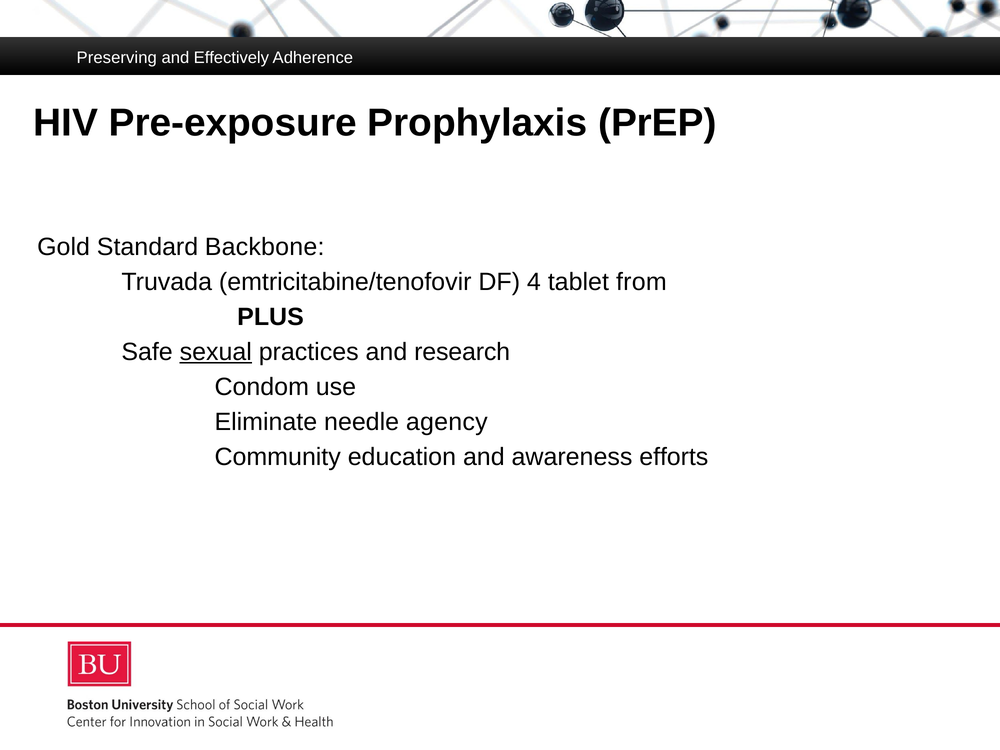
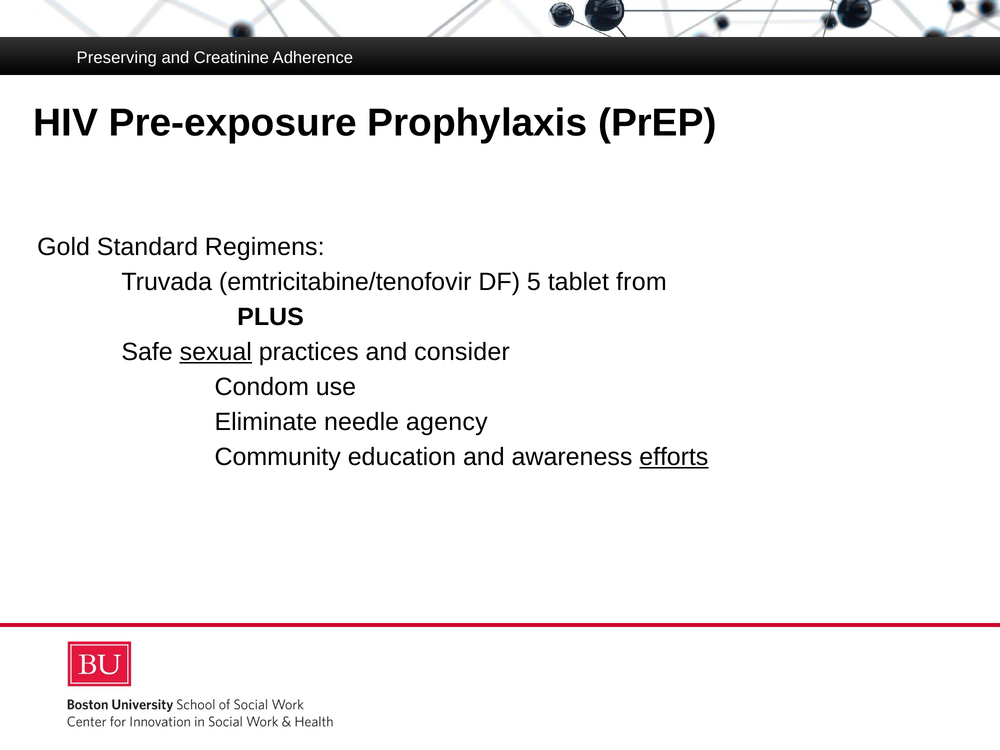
Effectively: Effectively -> Creatinine
Backbone: Backbone -> Regimens
4: 4 -> 5
research: research -> consider
efforts underline: none -> present
